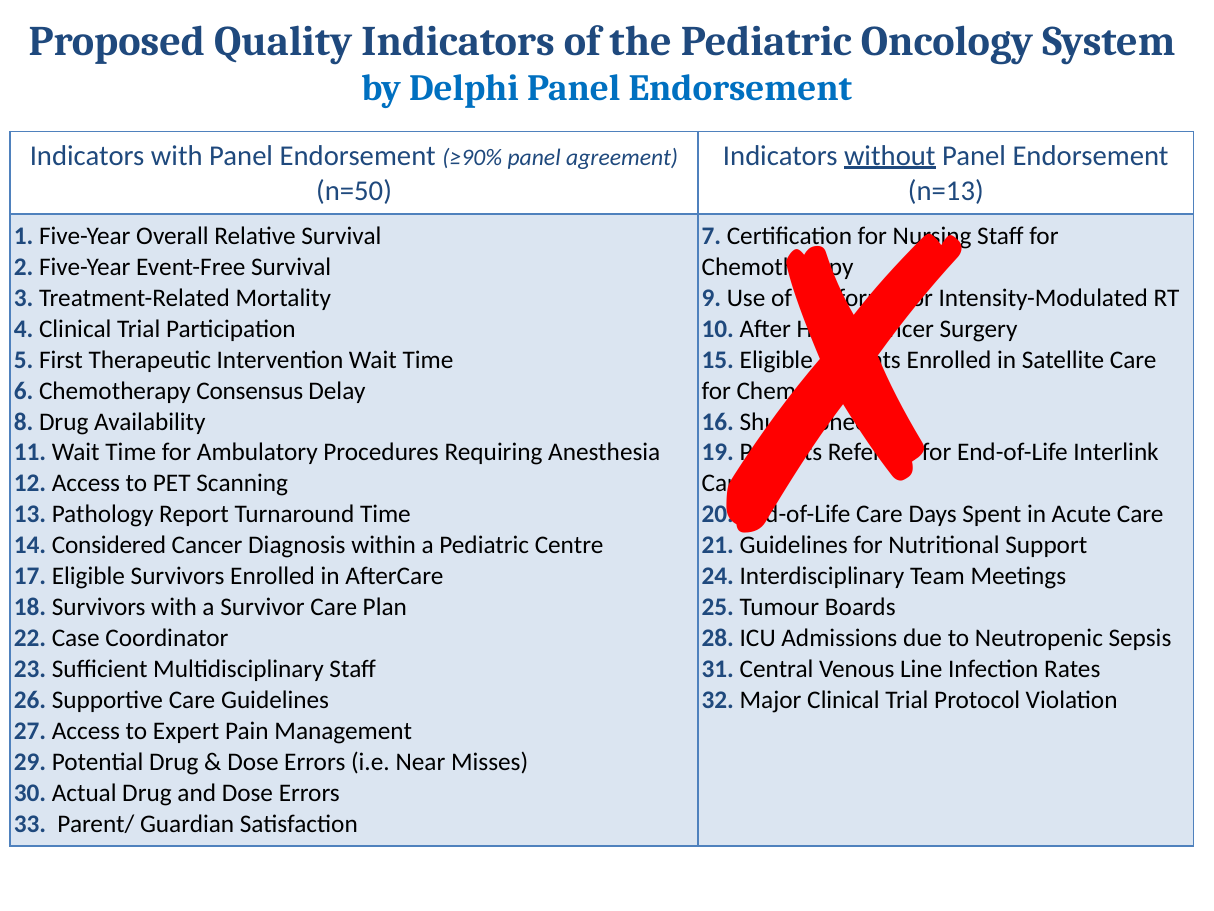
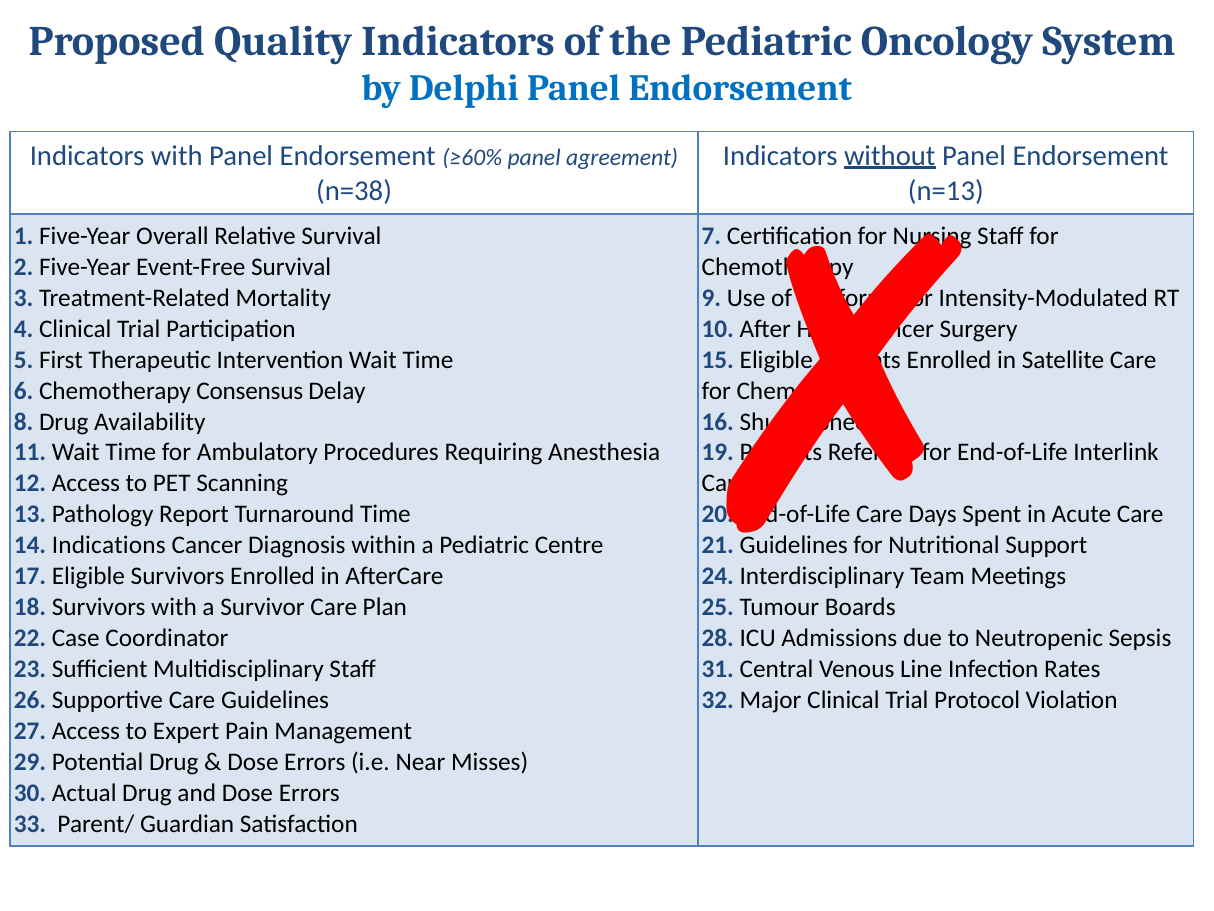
≥90%: ≥90% -> ≥60%
n=50: n=50 -> n=38
Considered: Considered -> Indications
